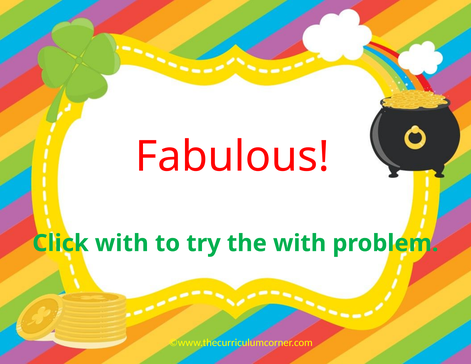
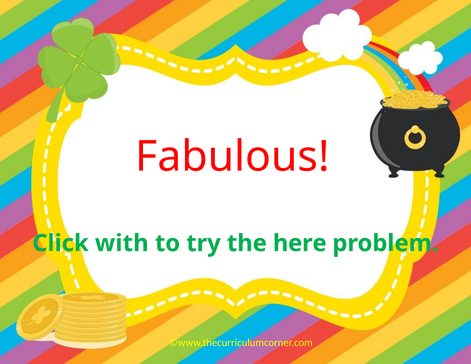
the with: with -> here
